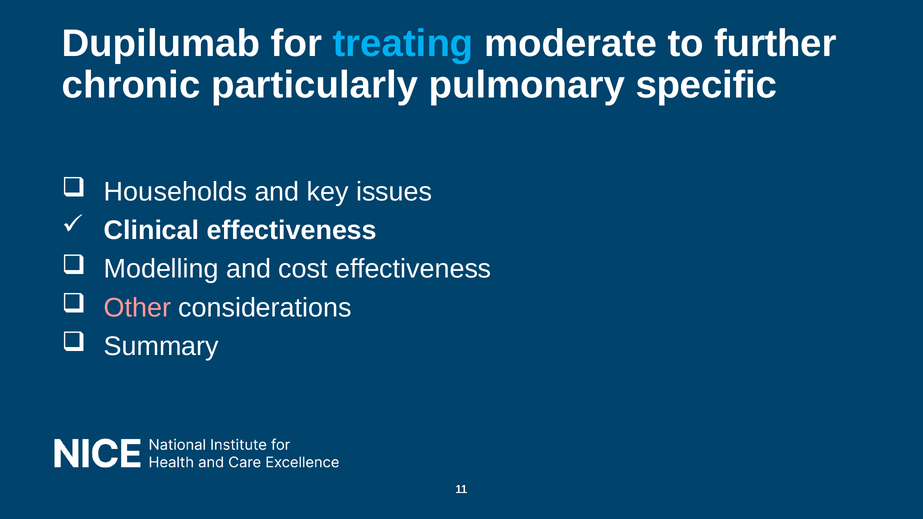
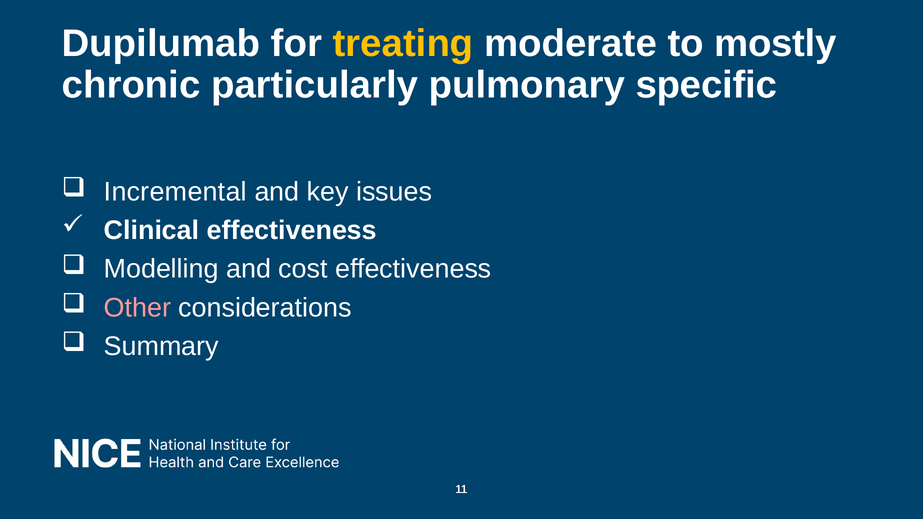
treating colour: light blue -> yellow
further: further -> mostly
Households: Households -> Incremental
